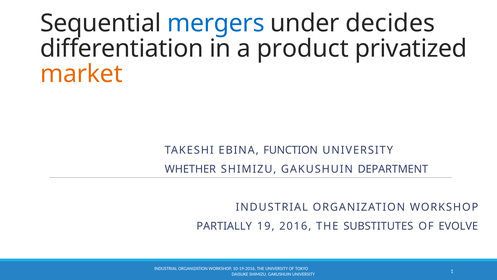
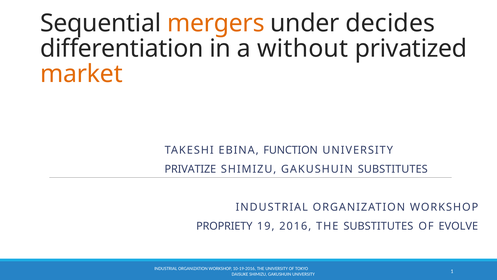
mergers colour: blue -> orange
product: product -> without
WHETHER: WHETHER -> PRIVATIZE
GAKUSHUIN DEPARTMENT: DEPARTMENT -> SUBSTITUTES
PARTIALLY: PARTIALLY -> PROPRIETY
